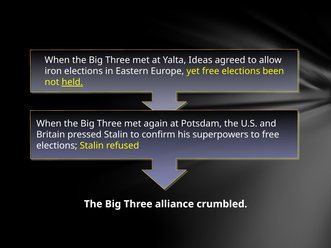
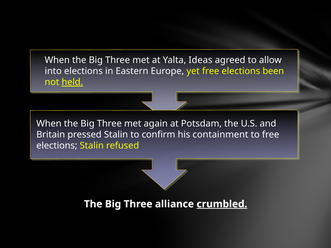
iron: iron -> into
superpowers: superpowers -> containment
crumbled underline: none -> present
